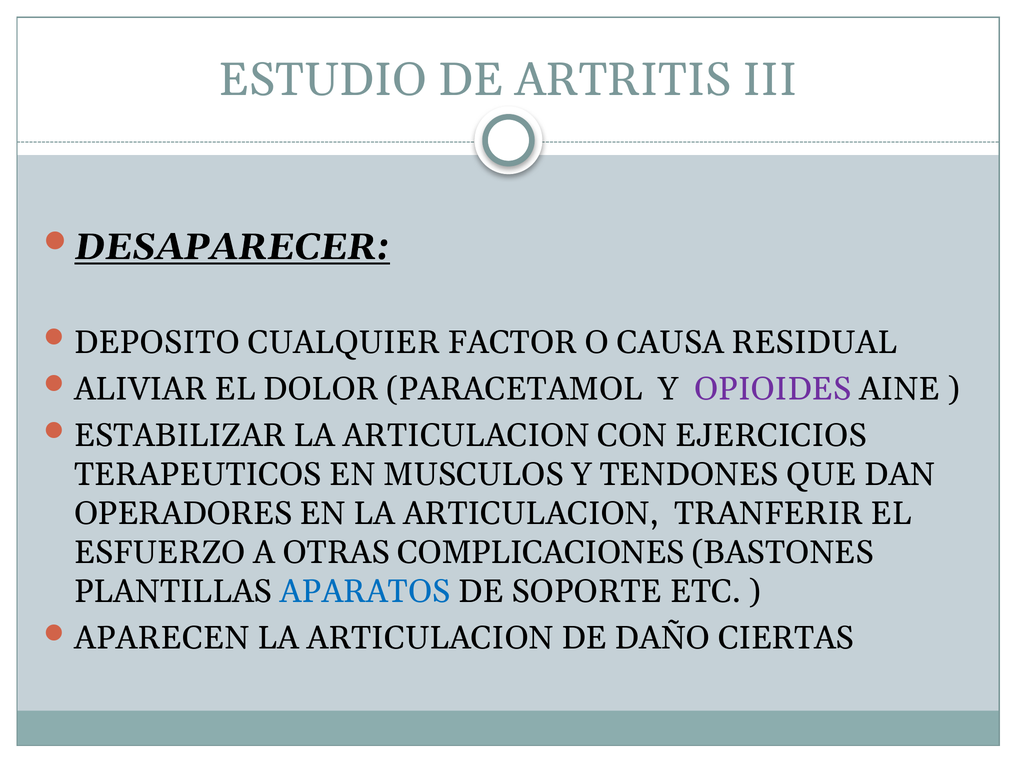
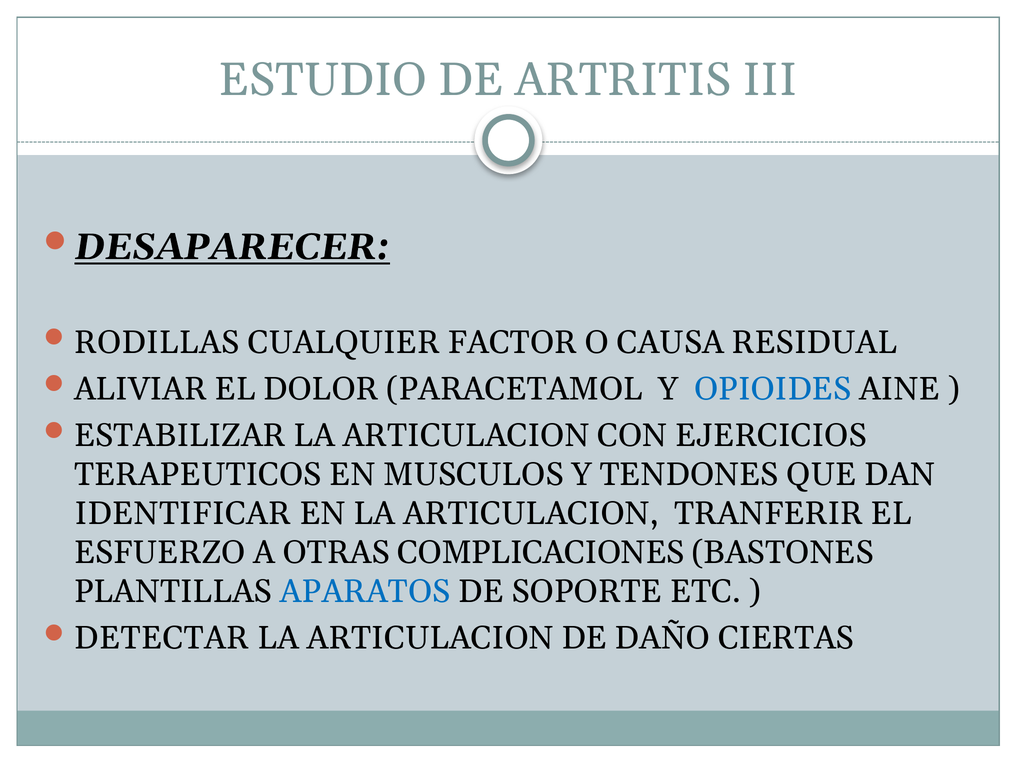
DEPOSITO: DEPOSITO -> RODILLAS
OPIOIDES colour: purple -> blue
OPERADORES: OPERADORES -> IDENTIFICAR
APARECEN: APARECEN -> DETECTAR
